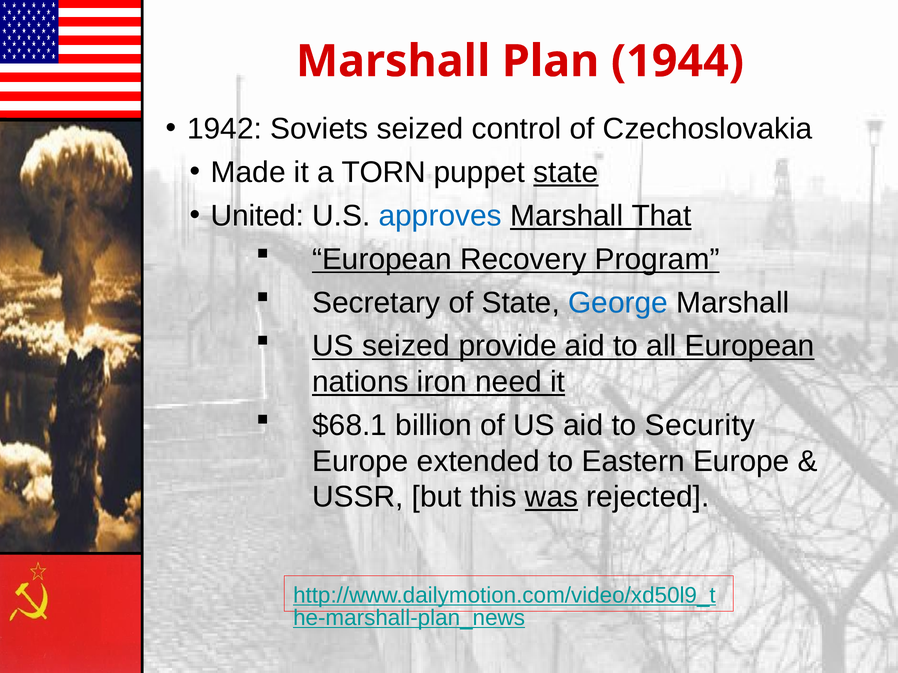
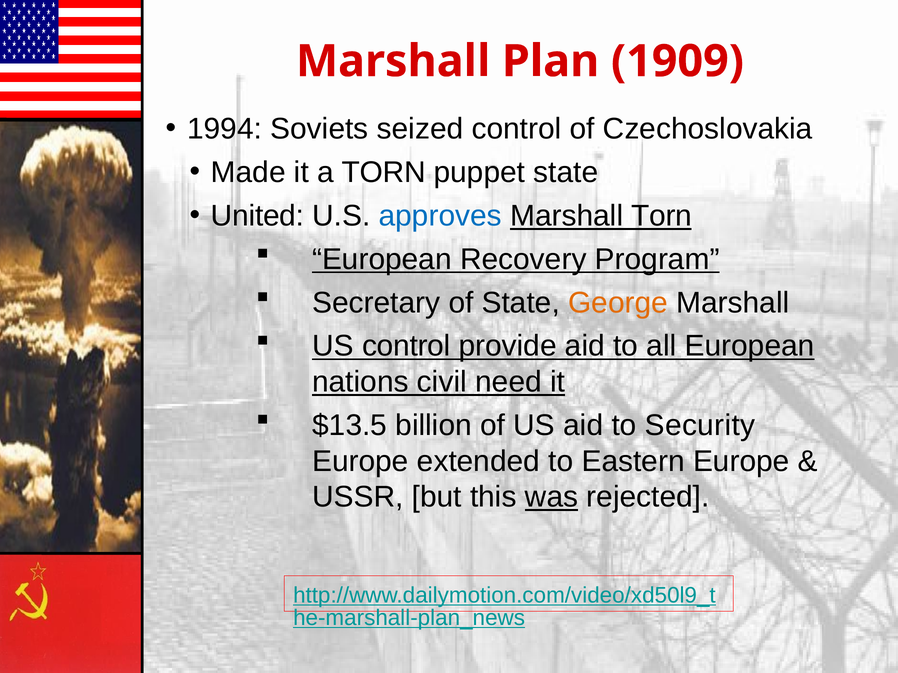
1944: 1944 -> 1909
1942: 1942 -> 1994
state at (566, 173) underline: present -> none
Marshall That: That -> Torn
George colour: blue -> orange
US seized: seized -> control
iron: iron -> civil
$68.1: $68.1 -> $13.5
